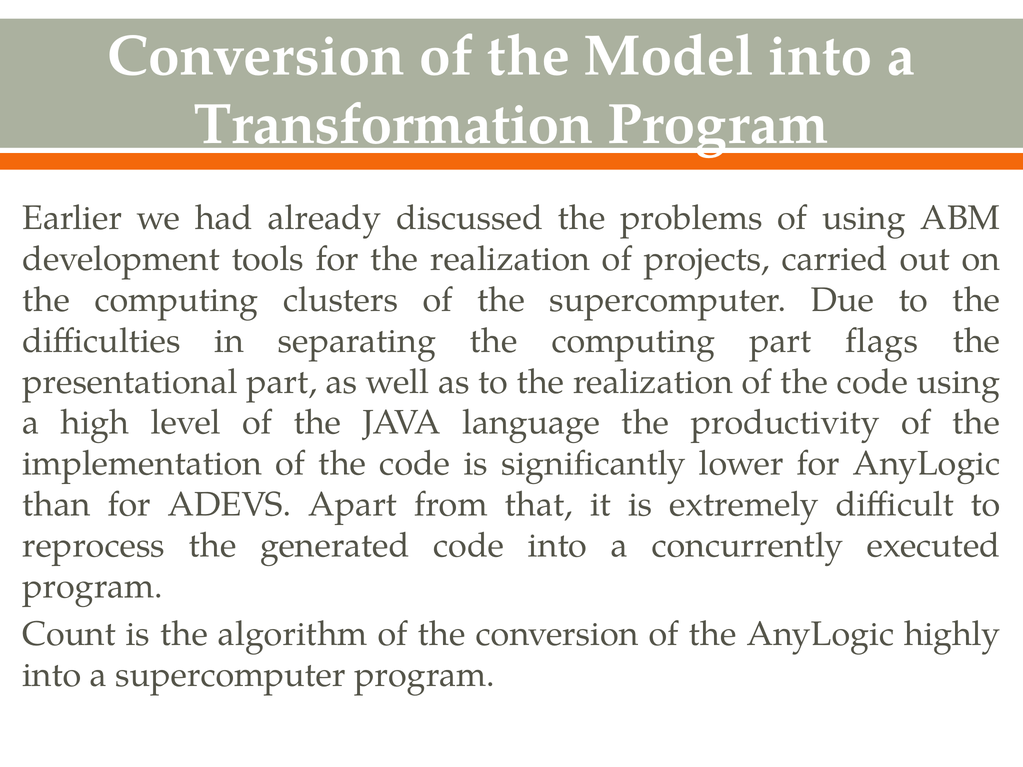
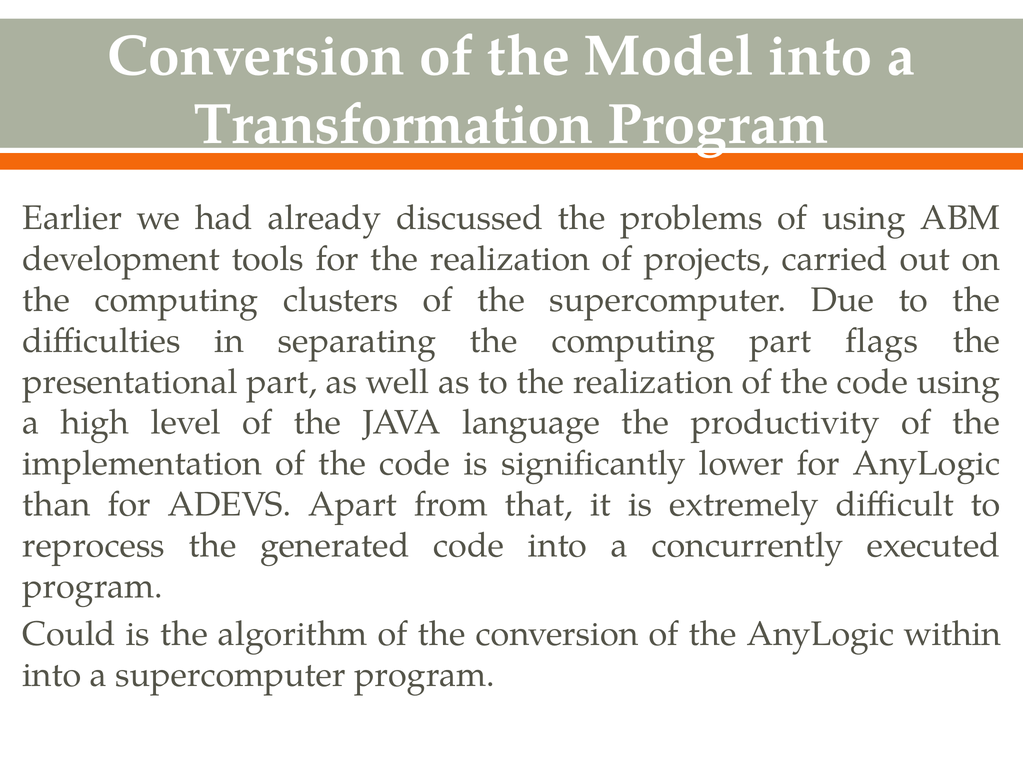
Count: Count -> Could
highly: highly -> within
